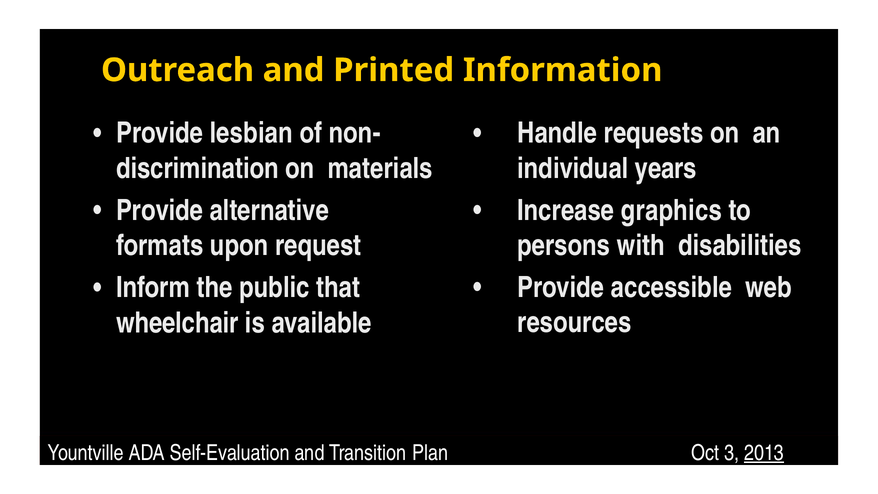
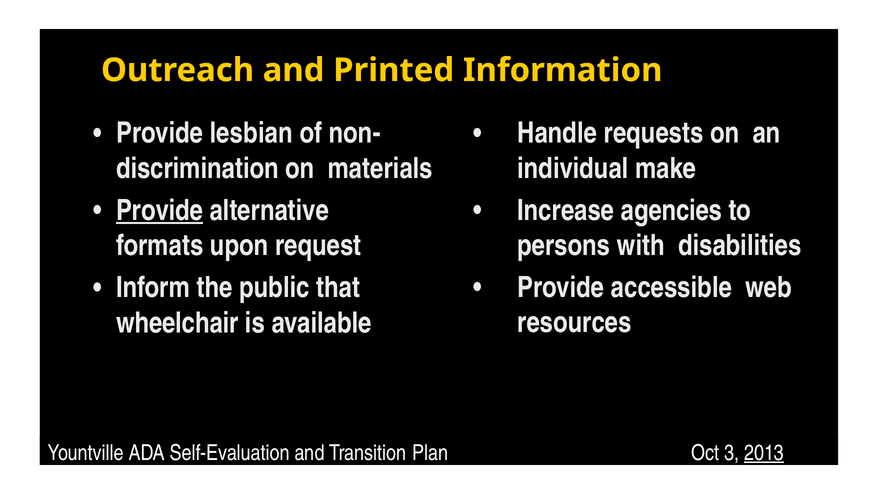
years: years -> make
Provide at (160, 210) underline: none -> present
graphics: graphics -> agencies
